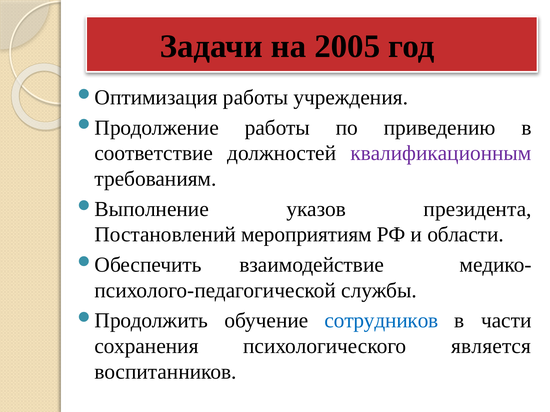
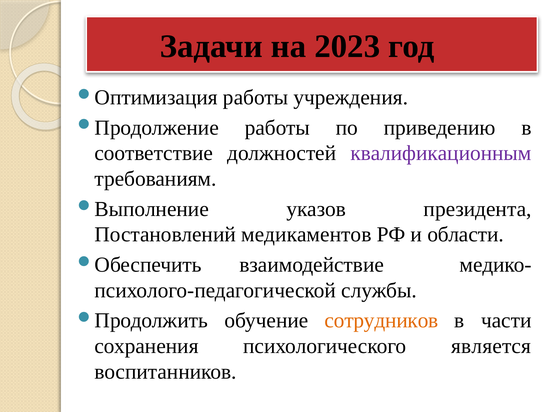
2005: 2005 -> 2023
мероприятиям: мероприятиям -> медикаментов
сотрудников colour: blue -> orange
